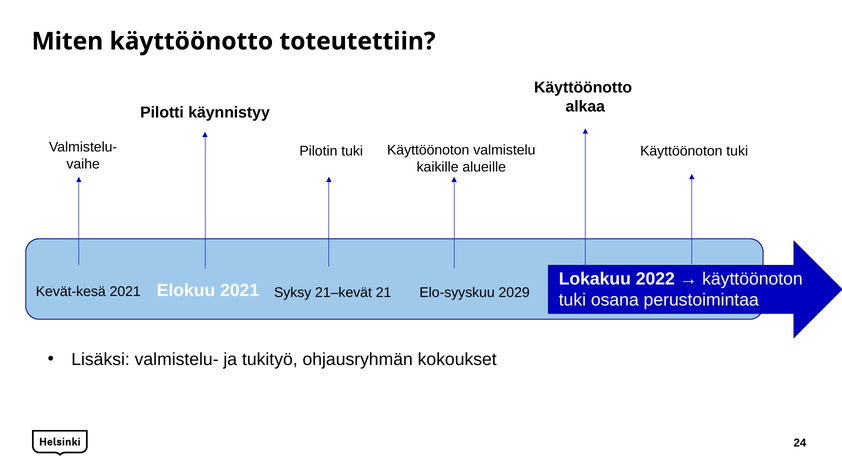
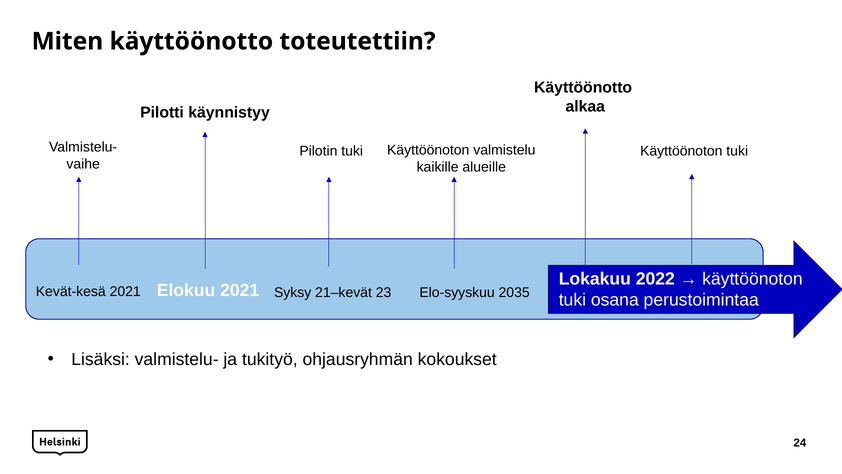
21: 21 -> 23
2029: 2029 -> 2035
